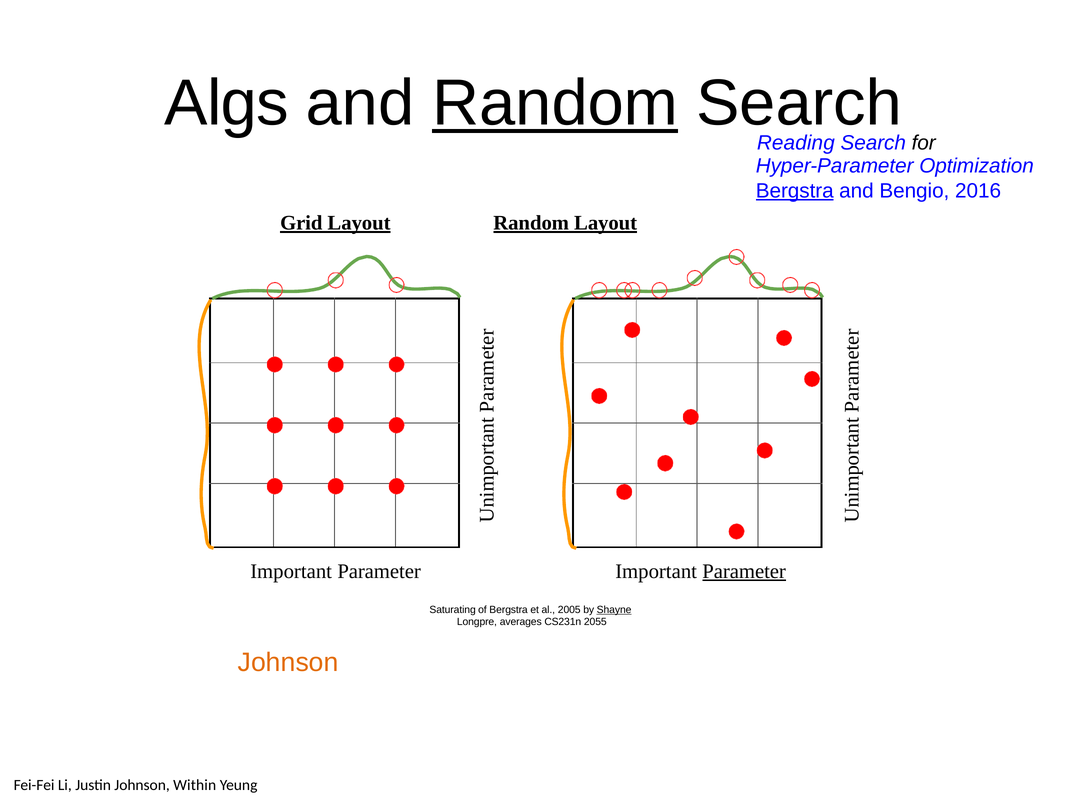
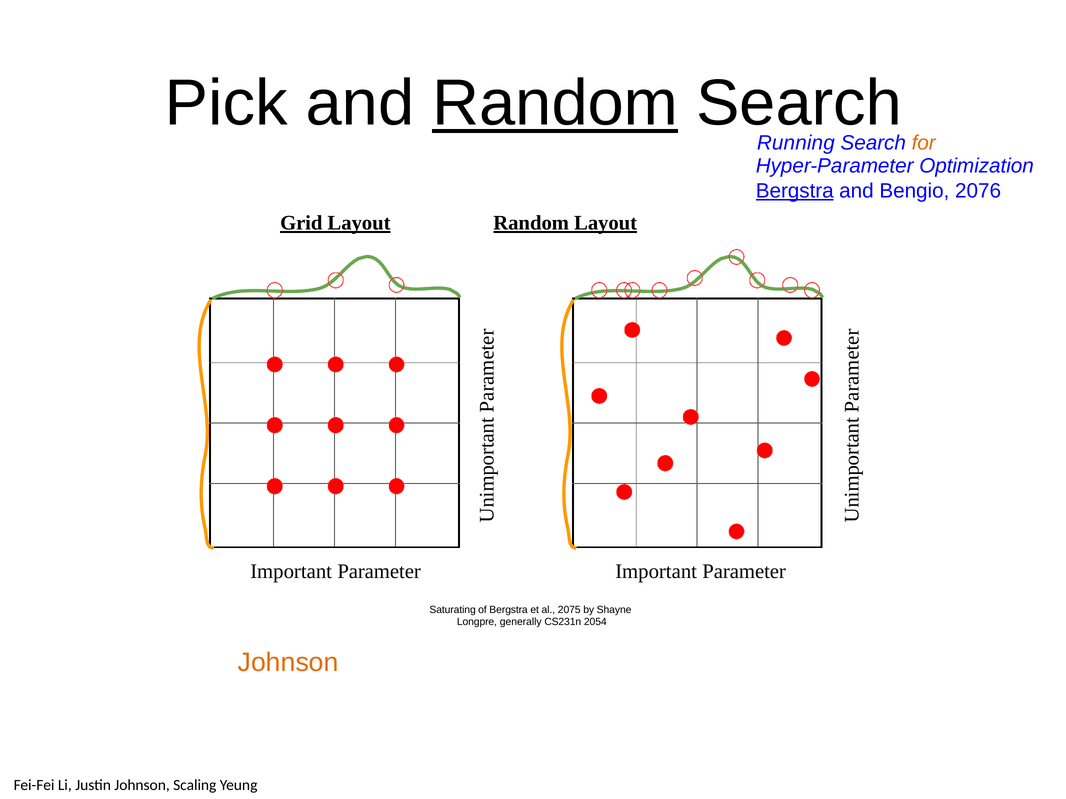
Algs: Algs -> Pick
Reading: Reading -> Running
for colour: black -> orange
2016: 2016 -> 2076
Parameter at (744, 572) underline: present -> none
2005: 2005 -> 2075
Shayne underline: present -> none
averages: averages -> generally
2055: 2055 -> 2054
Within: Within -> Scaling
